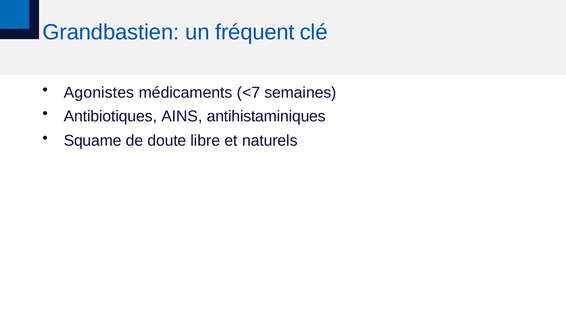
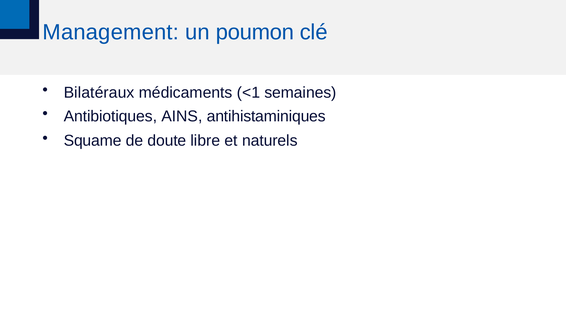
Grandbastien: Grandbastien -> Management
fréquent: fréquent -> poumon
Agonistes: Agonistes -> Bilatéraux
<7: <7 -> <1
